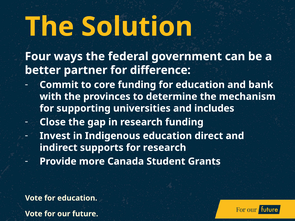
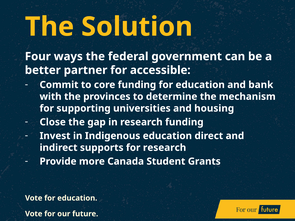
difference: difference -> accessible
includes: includes -> housing
